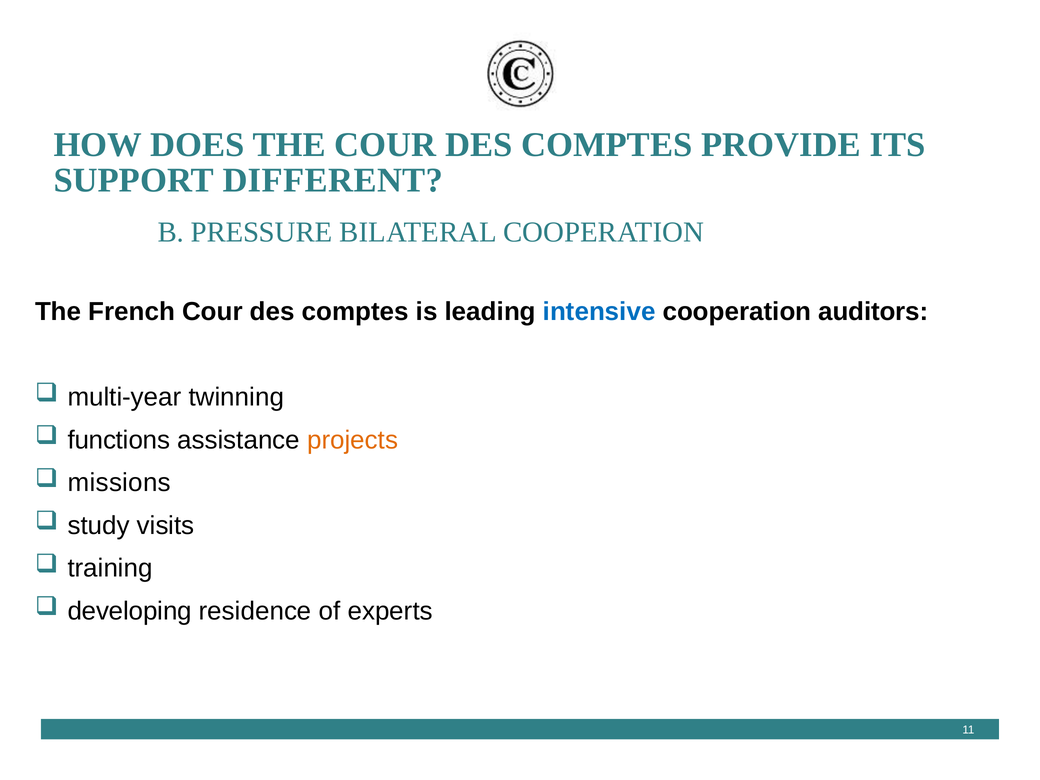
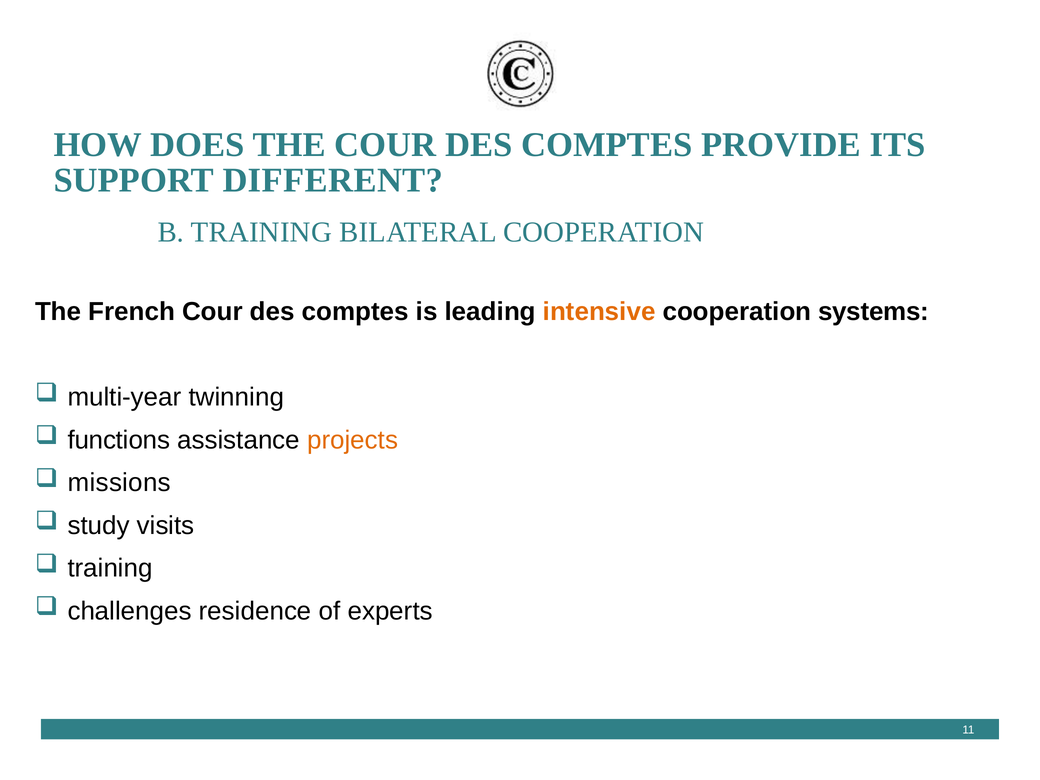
B PRESSURE: PRESSURE -> TRAINING
intensive colour: blue -> orange
auditors: auditors -> systems
developing: developing -> challenges
